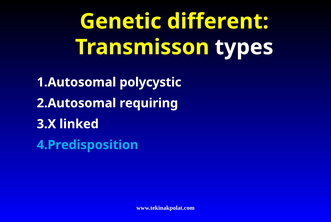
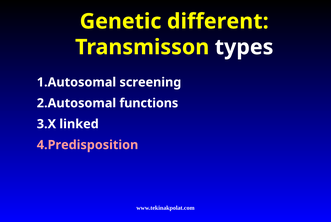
polycystic: polycystic -> screening
requiring: requiring -> functions
4.Predisposition colour: light blue -> pink
